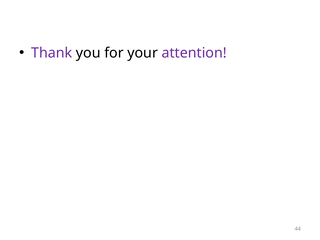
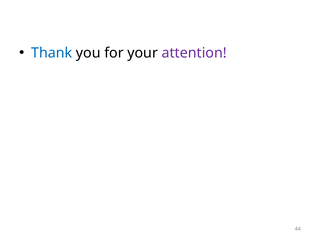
Thank colour: purple -> blue
